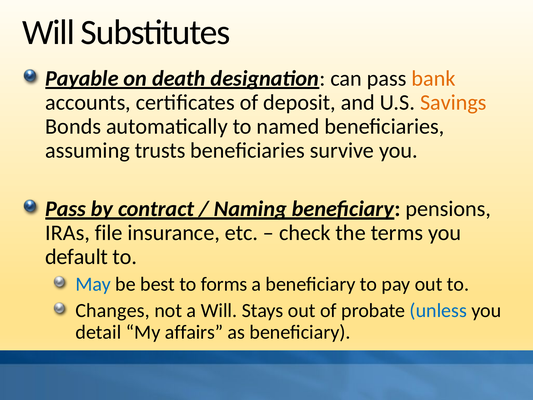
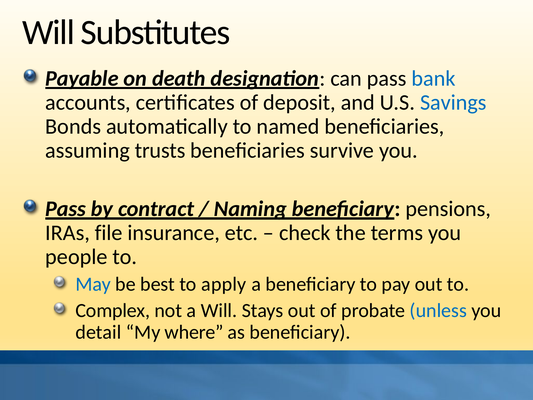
bank colour: orange -> blue
Savings colour: orange -> blue
default: default -> people
forms: forms -> apply
Changes: Changes -> Complex
affairs: affairs -> where
